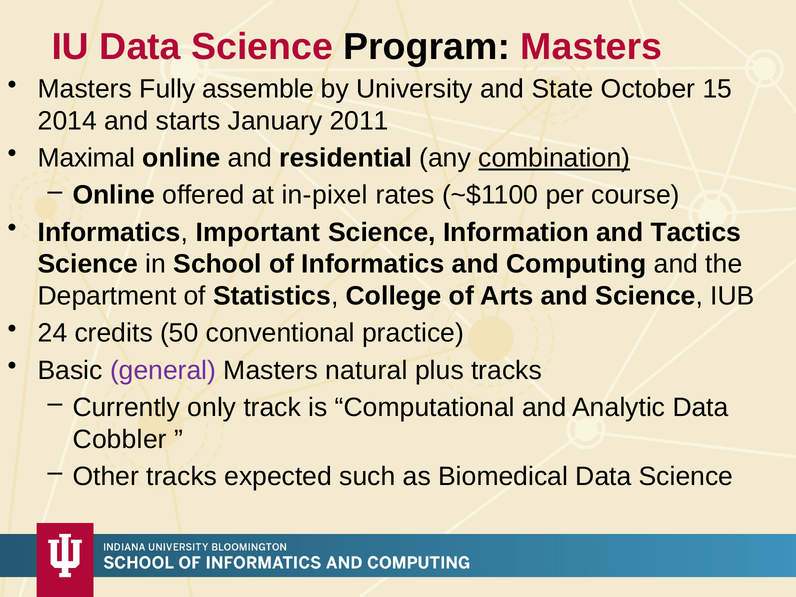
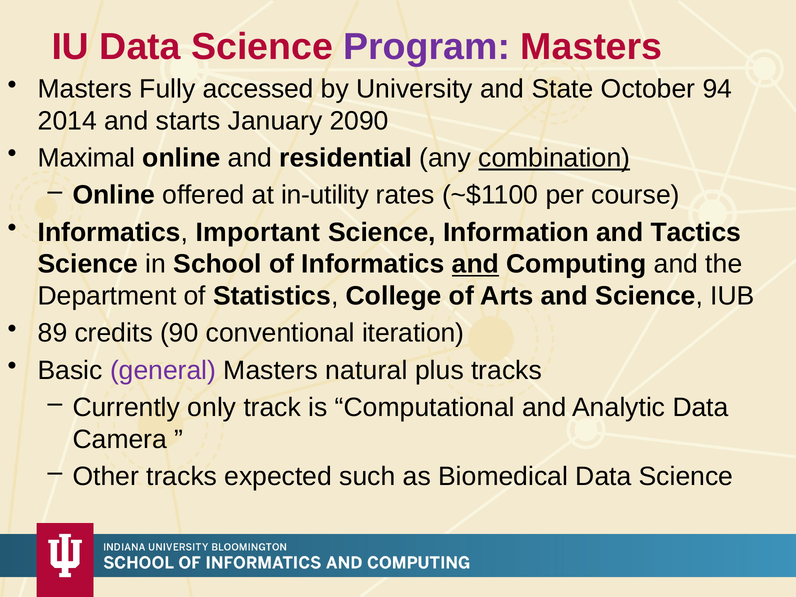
Program colour: black -> purple
assemble: assemble -> accessed
15: 15 -> 94
2011: 2011 -> 2090
in-pixel: in-pixel -> in-utility
and at (475, 264) underline: none -> present
24: 24 -> 89
50: 50 -> 90
practice: practice -> iteration
Cobbler: Cobbler -> Camera
